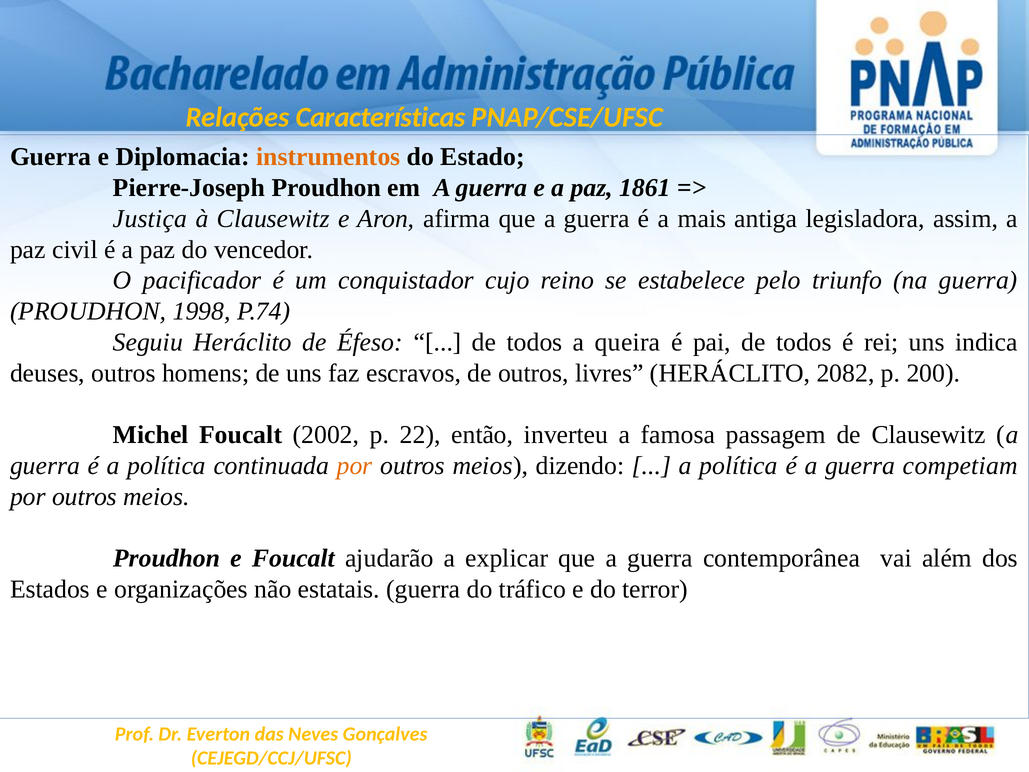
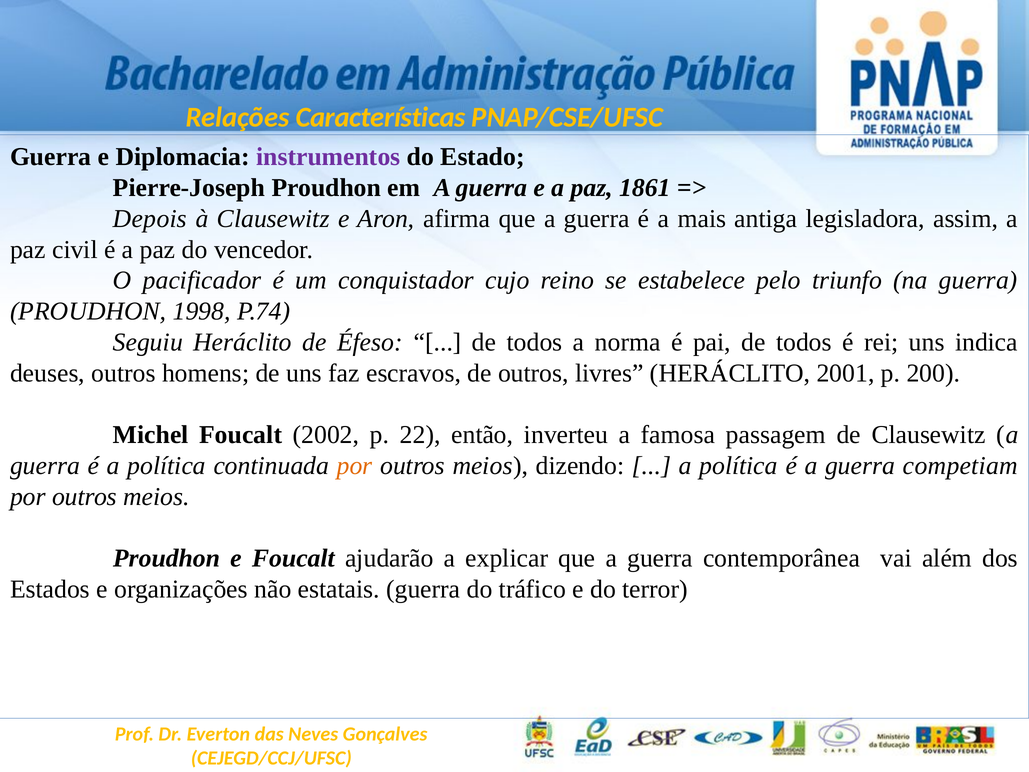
instrumentos colour: orange -> purple
Justiça: Justiça -> Depois
queira: queira -> norma
2082: 2082 -> 2001
